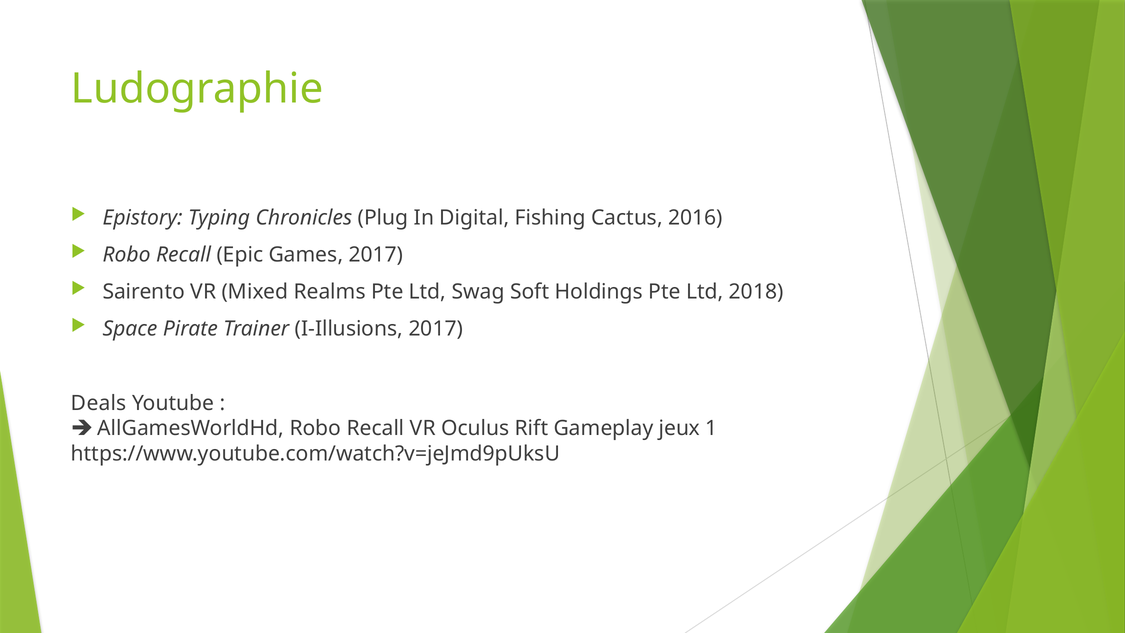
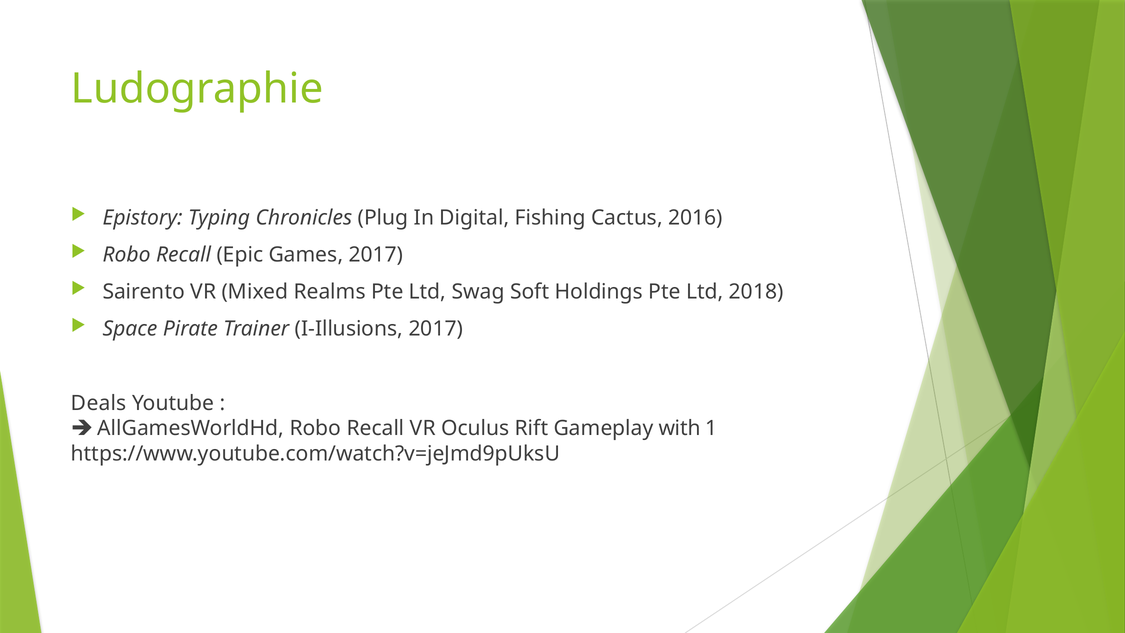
jeux: jeux -> with
